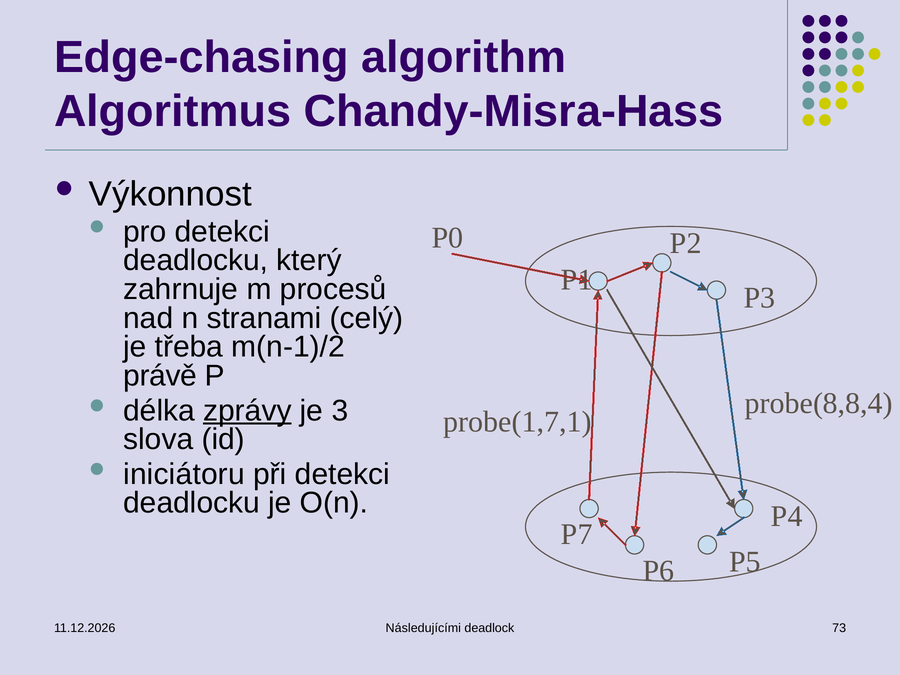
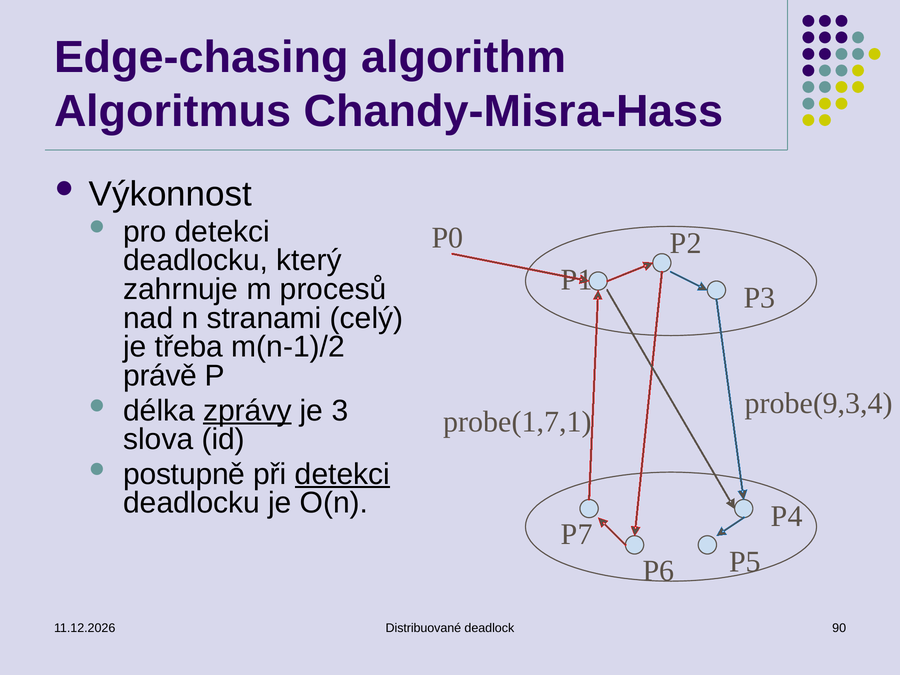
probe(8,8,4: probe(8,8,4 -> probe(9,3,4
iniciátoru: iniciátoru -> postupně
detekci at (342, 474) underline: none -> present
Následujícími: Následujícími -> Distribuované
73: 73 -> 90
